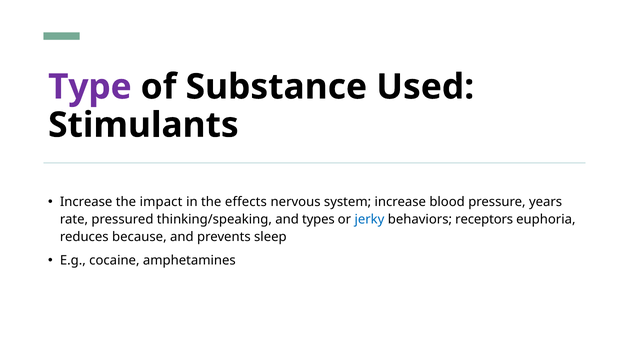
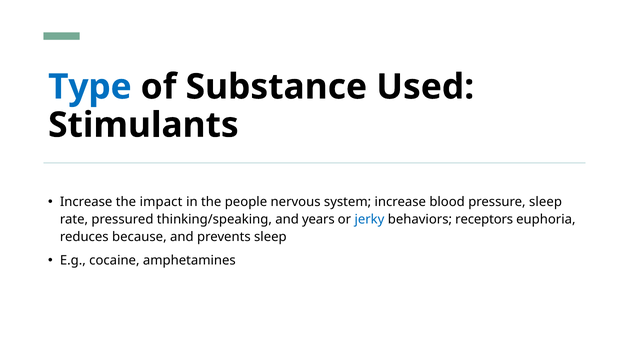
Type colour: purple -> blue
effects: effects -> people
pressure years: years -> sleep
types: types -> years
